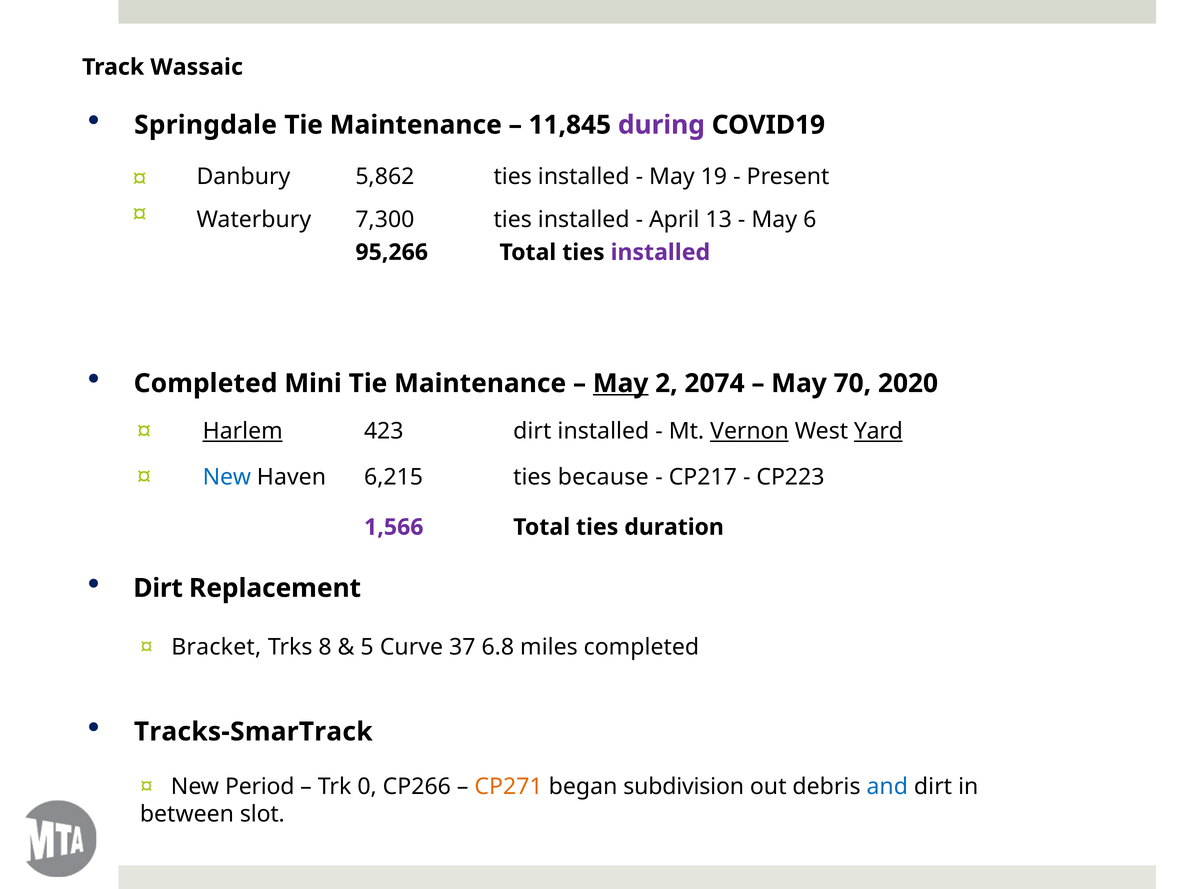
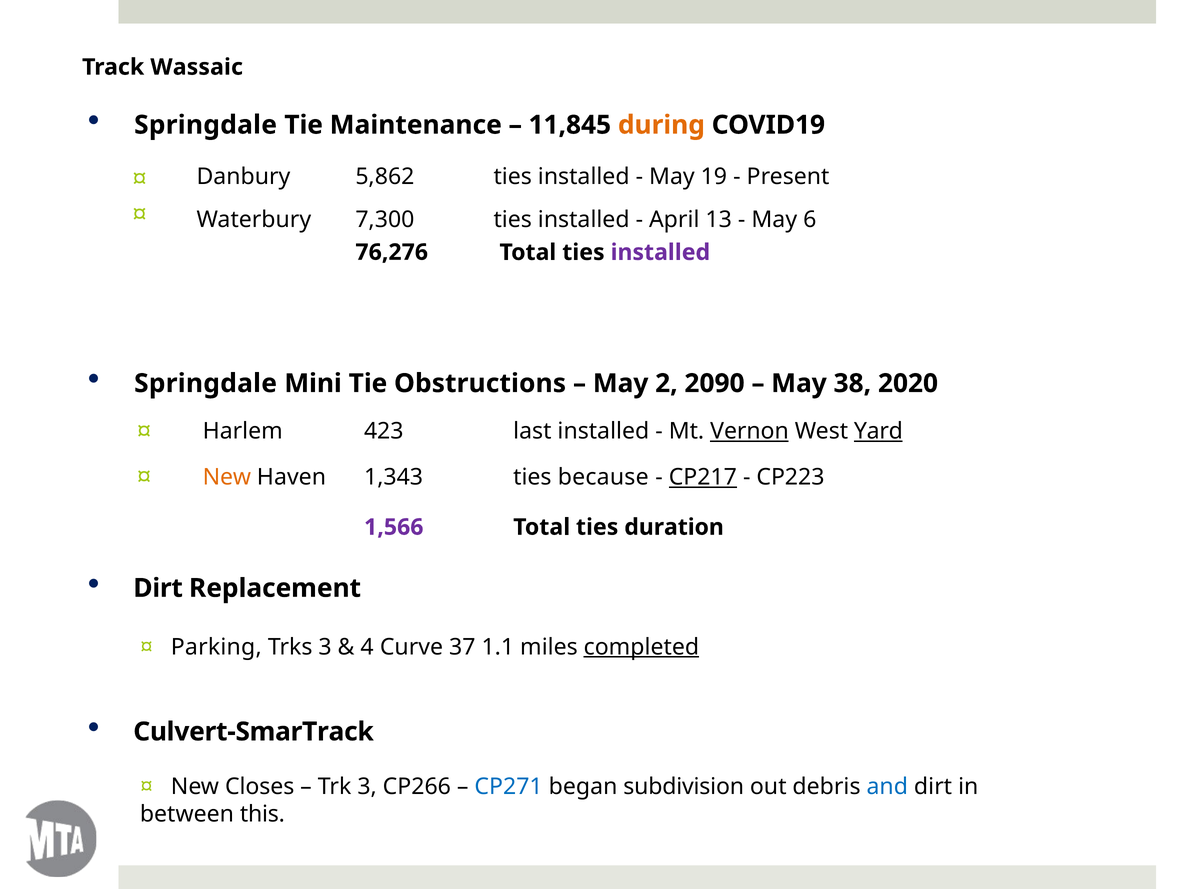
during colour: purple -> orange
95,266: 95,266 -> 76,276
Completed at (206, 384): Completed -> Springdale
Mini Tie Maintenance: Maintenance -> Obstructions
May at (621, 384) underline: present -> none
2074: 2074 -> 2090
70: 70 -> 38
Harlem underline: present -> none
423 dirt: dirt -> last
New at (227, 477) colour: blue -> orange
6,215: 6,215 -> 1,343
CP217 underline: none -> present
Bracket: Bracket -> Parking
Trks 8: 8 -> 3
5: 5 -> 4
6.8: 6.8 -> 1.1
completed at (641, 647) underline: none -> present
Tracks-SmarTrack: Tracks-SmarTrack -> Culvert-SmarTrack
Period: Period -> Closes
Trk 0: 0 -> 3
CP271 colour: orange -> blue
slot: slot -> this
